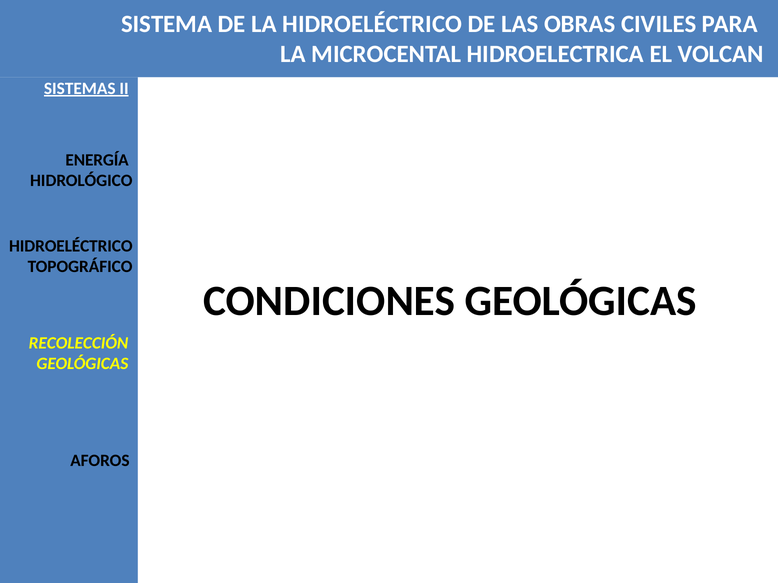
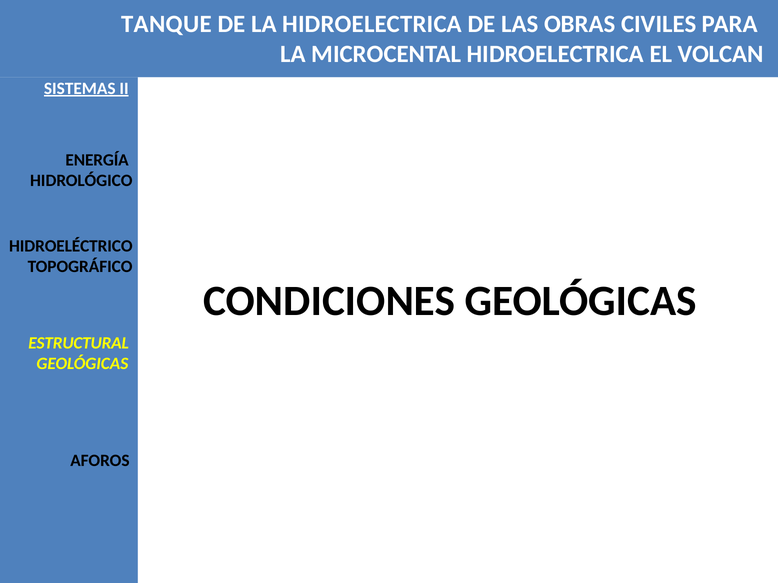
SISTEMA: SISTEMA -> TANQUE
LA HIDROELÉCTRICO: HIDROELÉCTRICO -> HIDROELECTRICA
RECOLECCIÓN: RECOLECCIÓN -> ESTRUCTURAL
